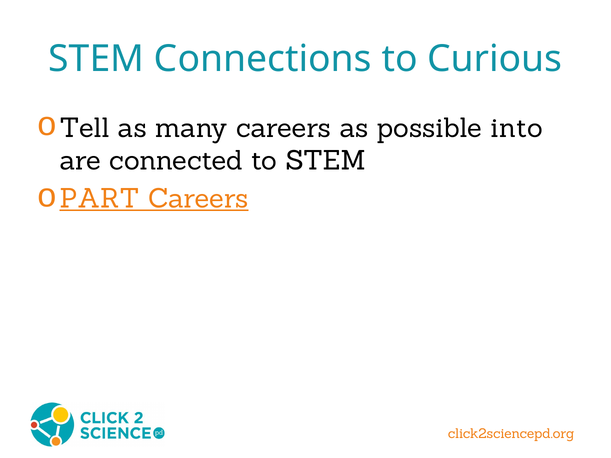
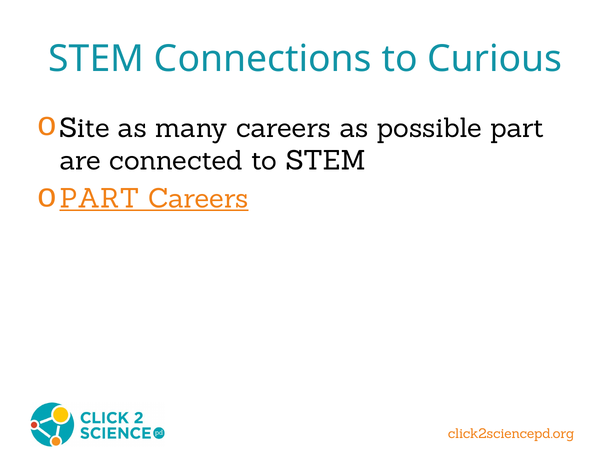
Tell: Tell -> Site
possible into: into -> part
